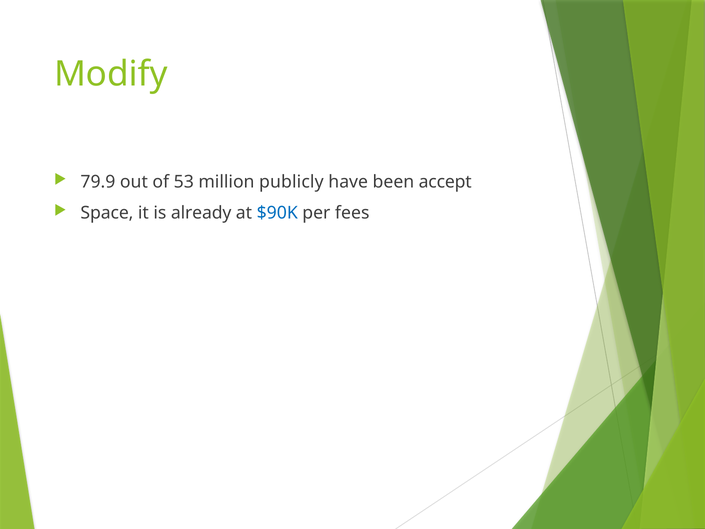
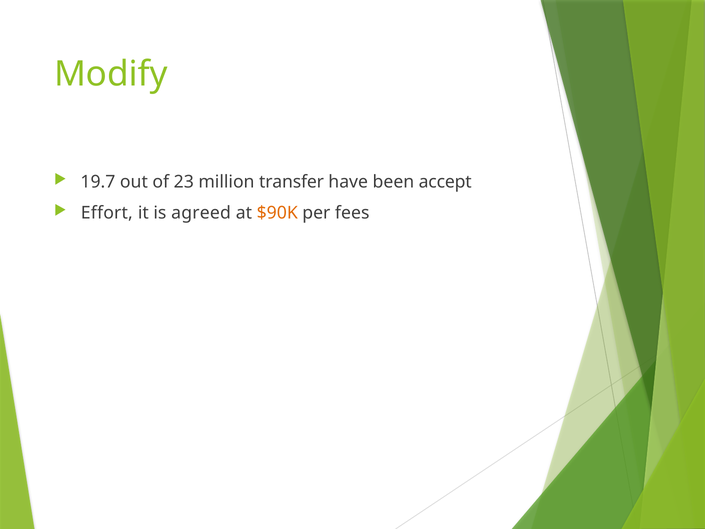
79.9: 79.9 -> 19.7
53: 53 -> 23
publicly: publicly -> transfer
Space: Space -> Effort
already: already -> agreed
$90K colour: blue -> orange
